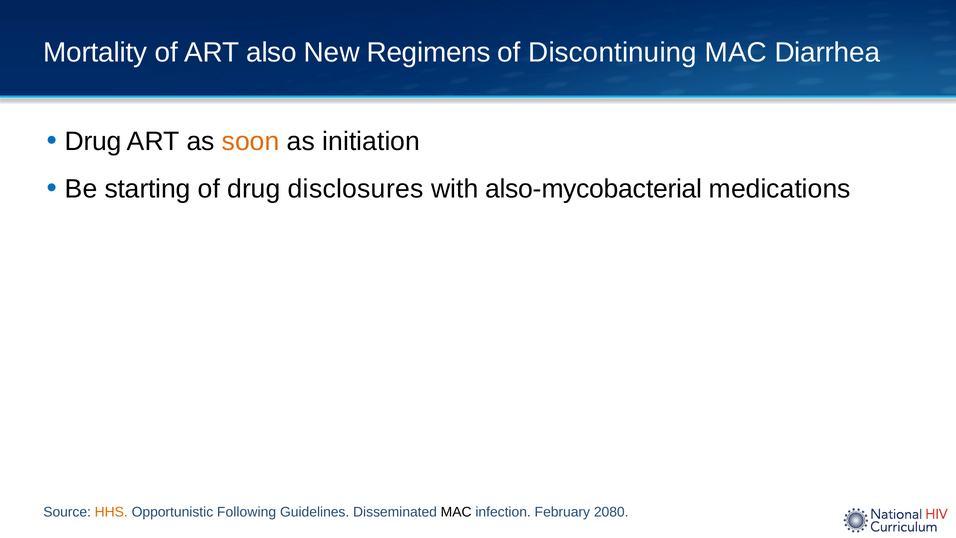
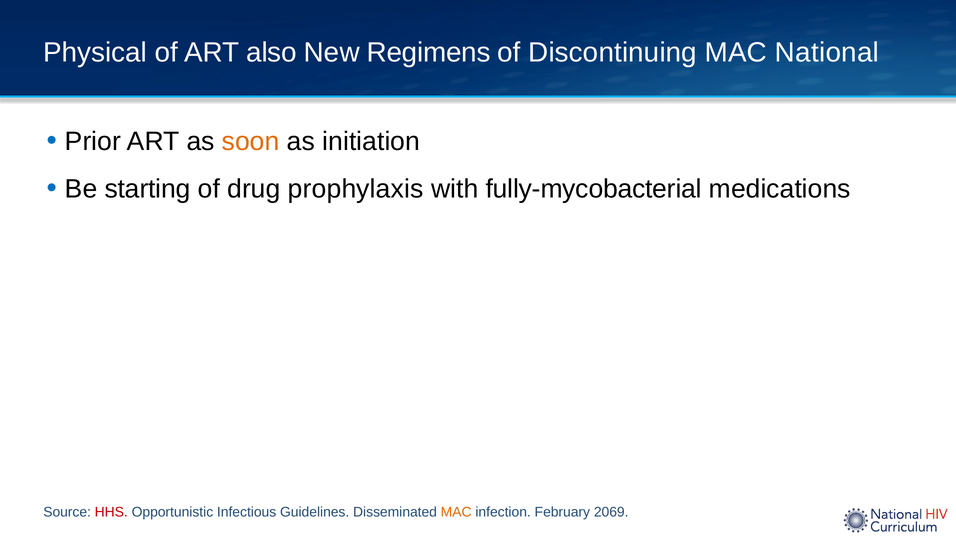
Mortality: Mortality -> Physical
Diarrhea: Diarrhea -> National
Drug at (93, 141): Drug -> Prior
disclosures: disclosures -> prophylaxis
also-mycobacterial: also-mycobacterial -> fully-mycobacterial
HHS colour: orange -> red
Following: Following -> Infectious
MAC at (456, 512) colour: black -> orange
2080: 2080 -> 2069
